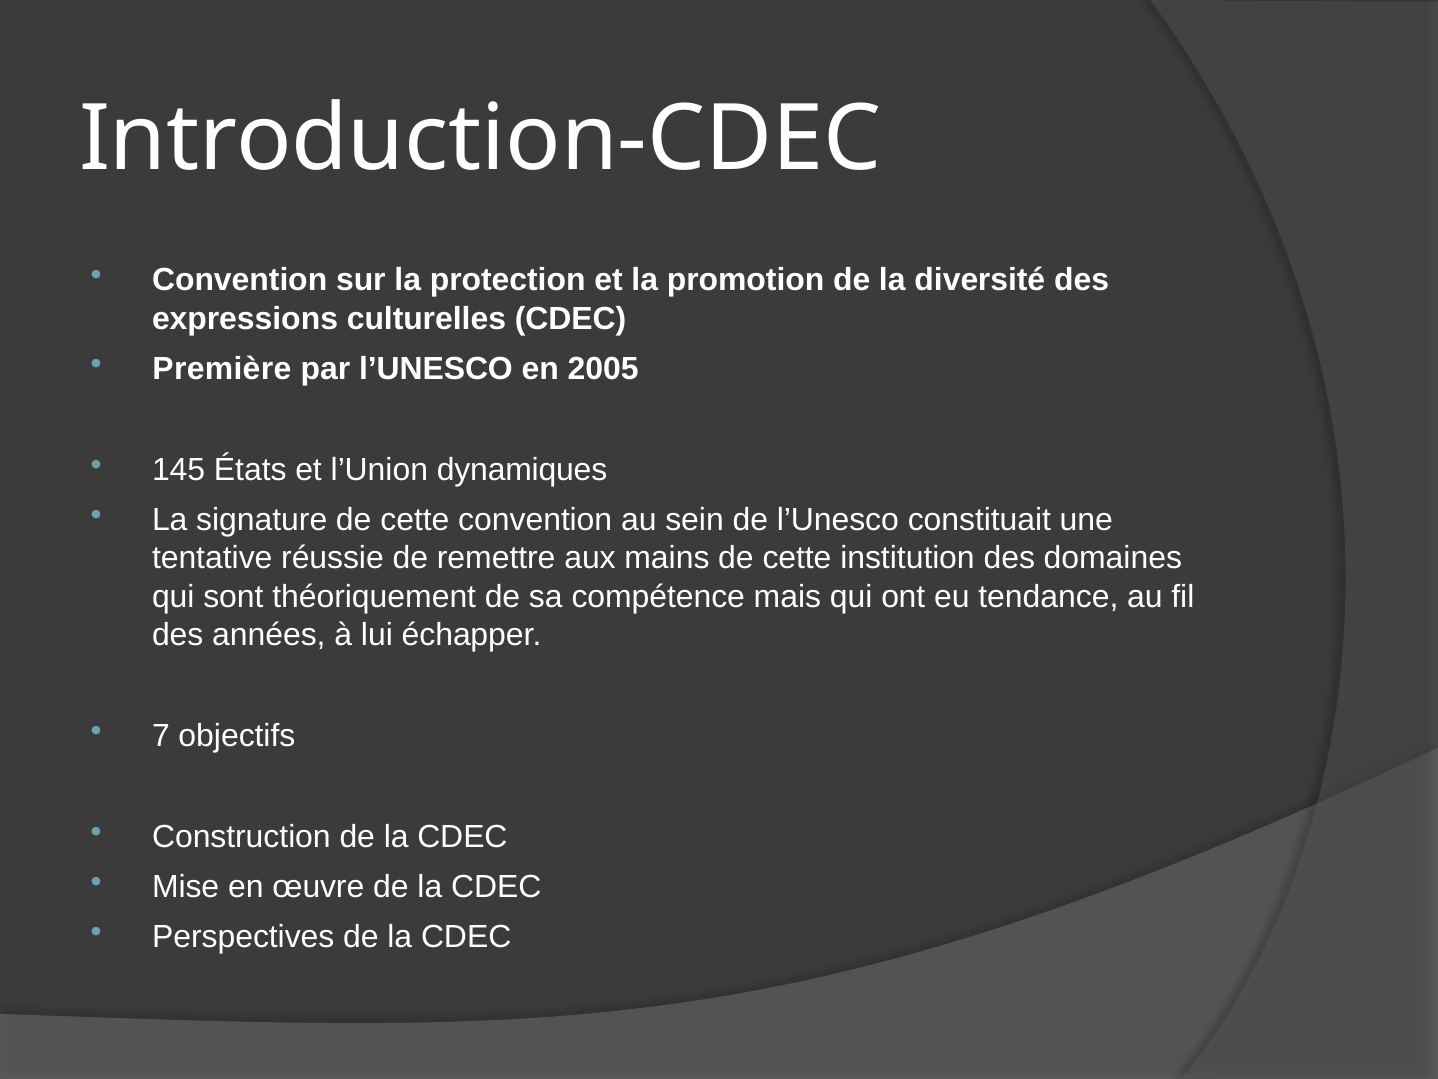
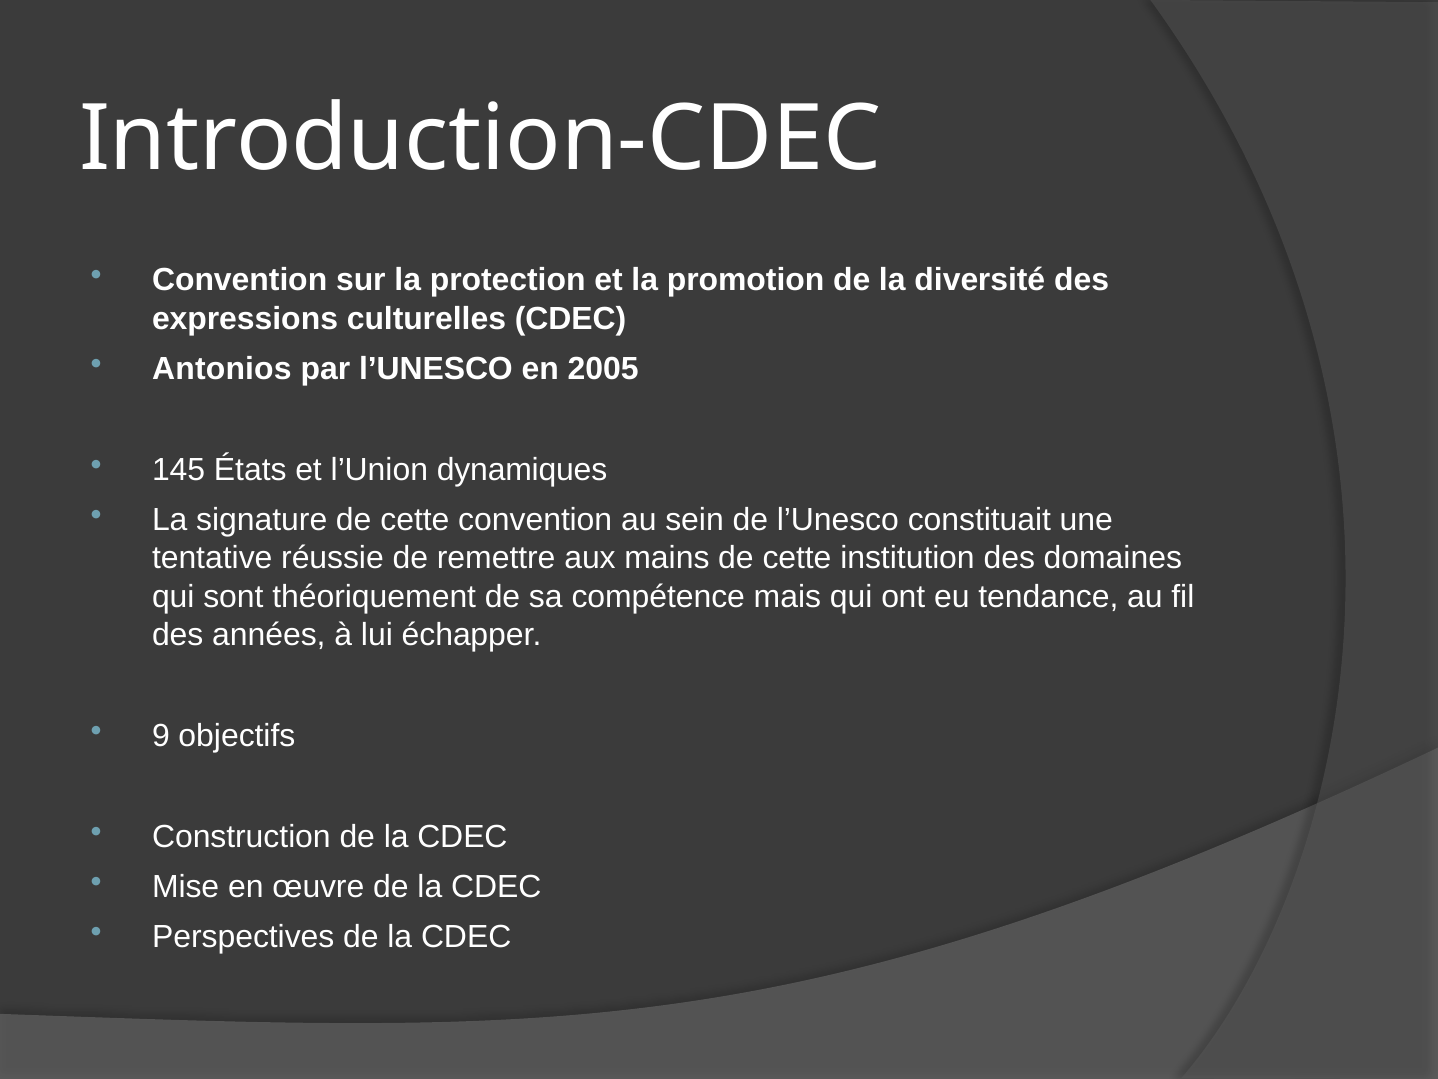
Première: Première -> Antonios
7: 7 -> 9
